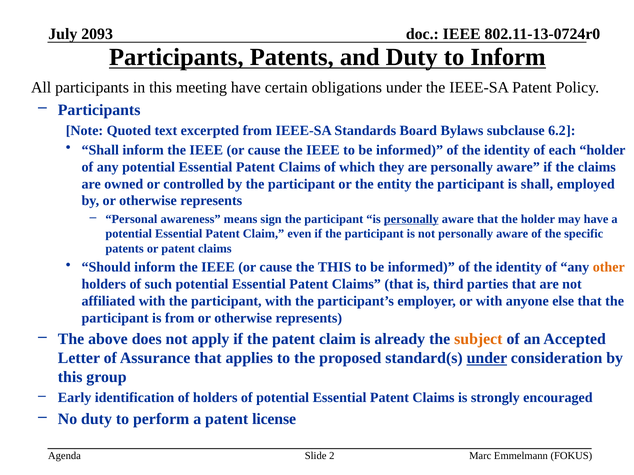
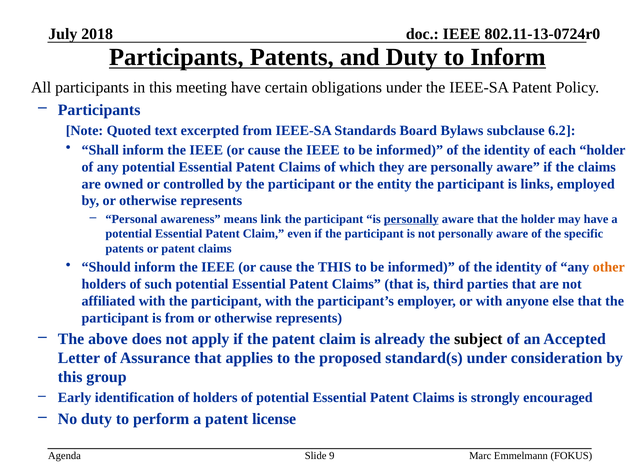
2093: 2093 -> 2018
is shall: shall -> links
sign: sign -> link
subject colour: orange -> black
under at (487, 359) underline: present -> none
2: 2 -> 9
